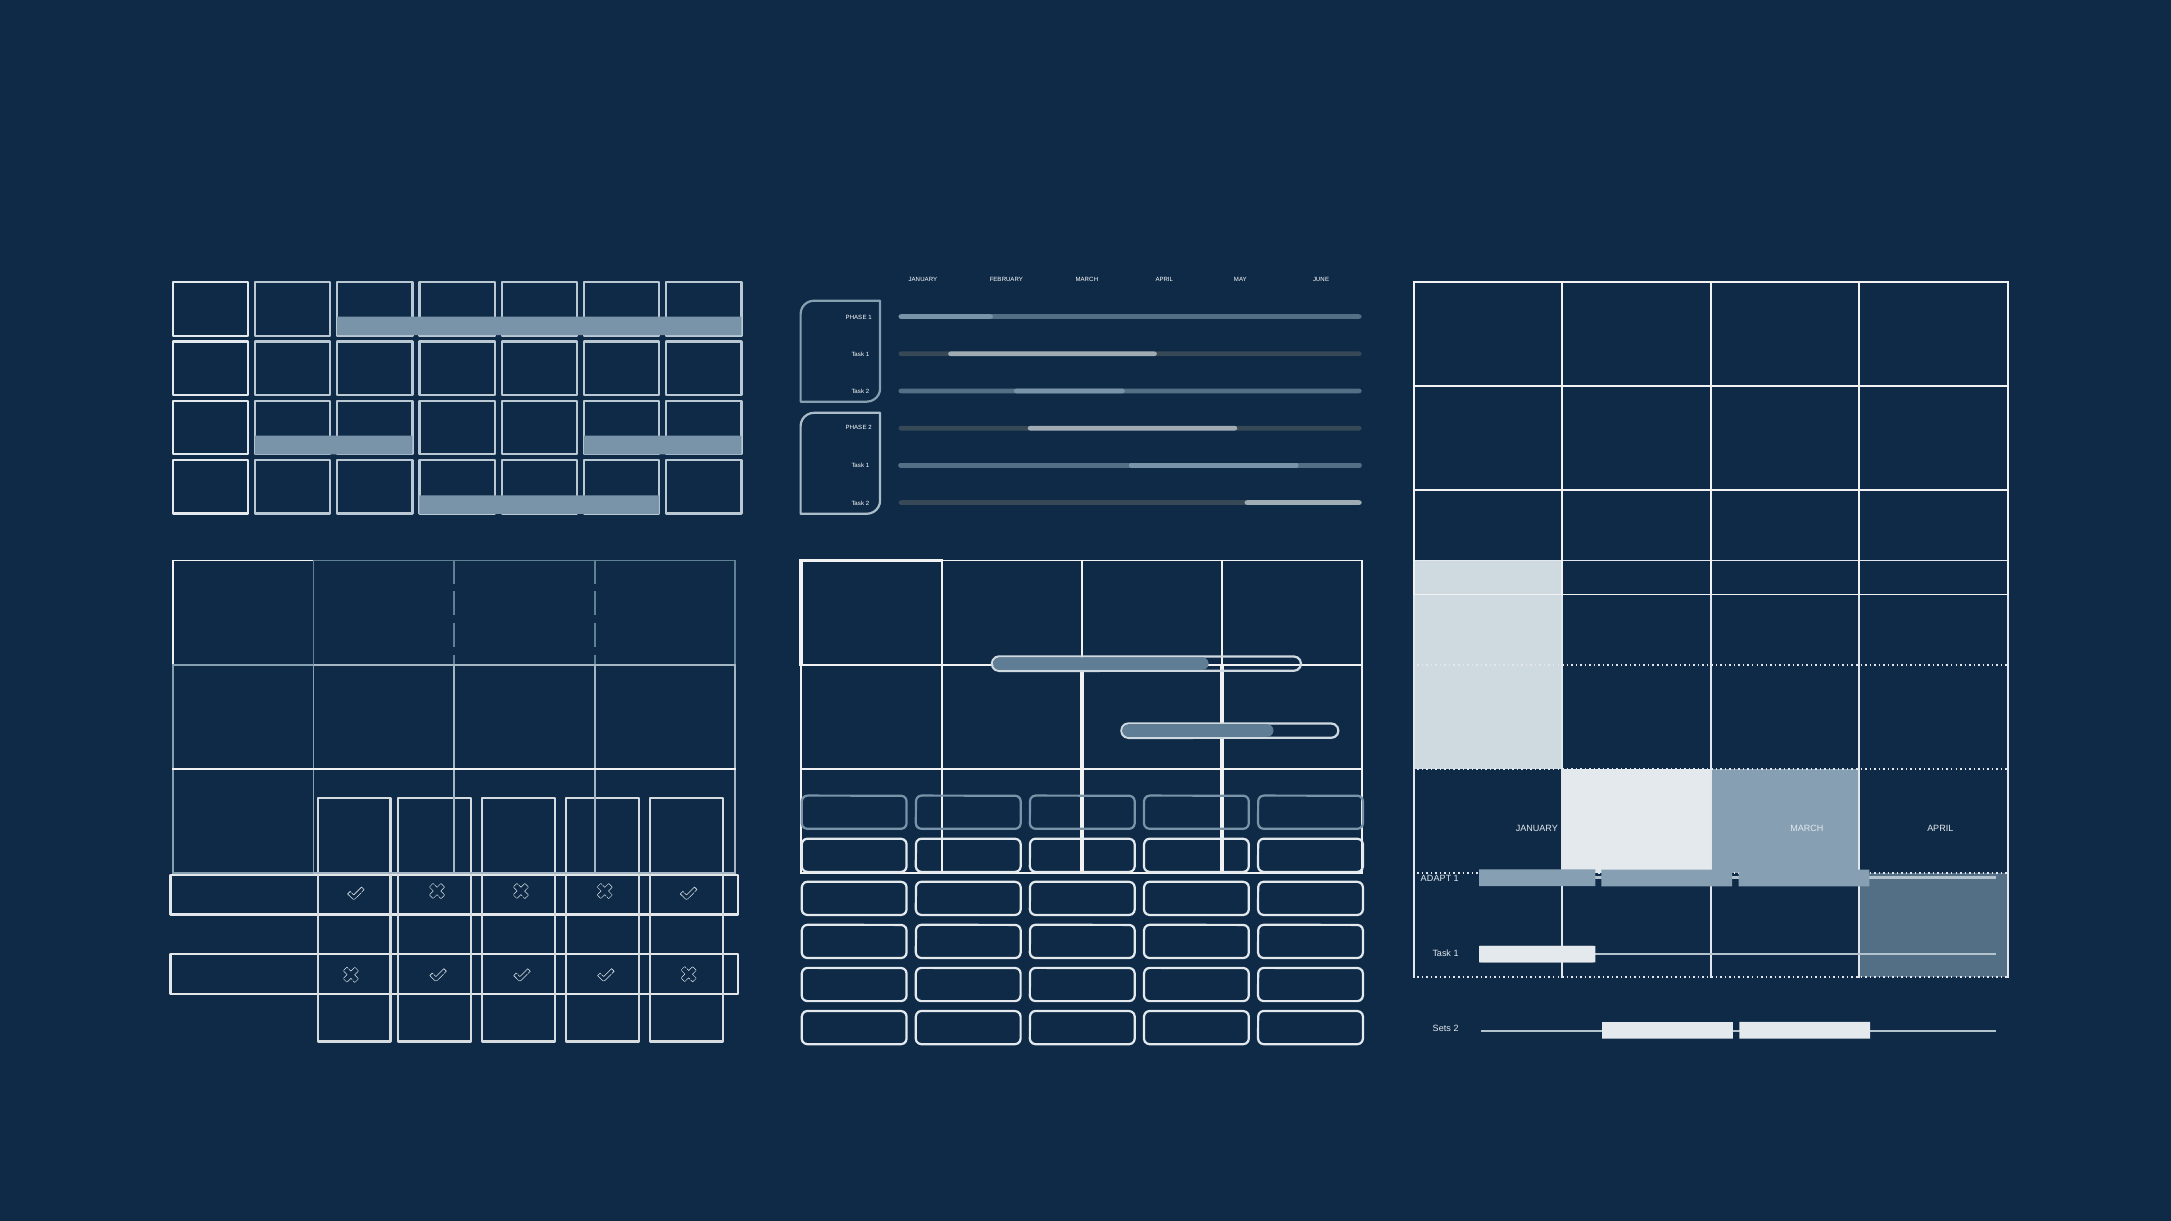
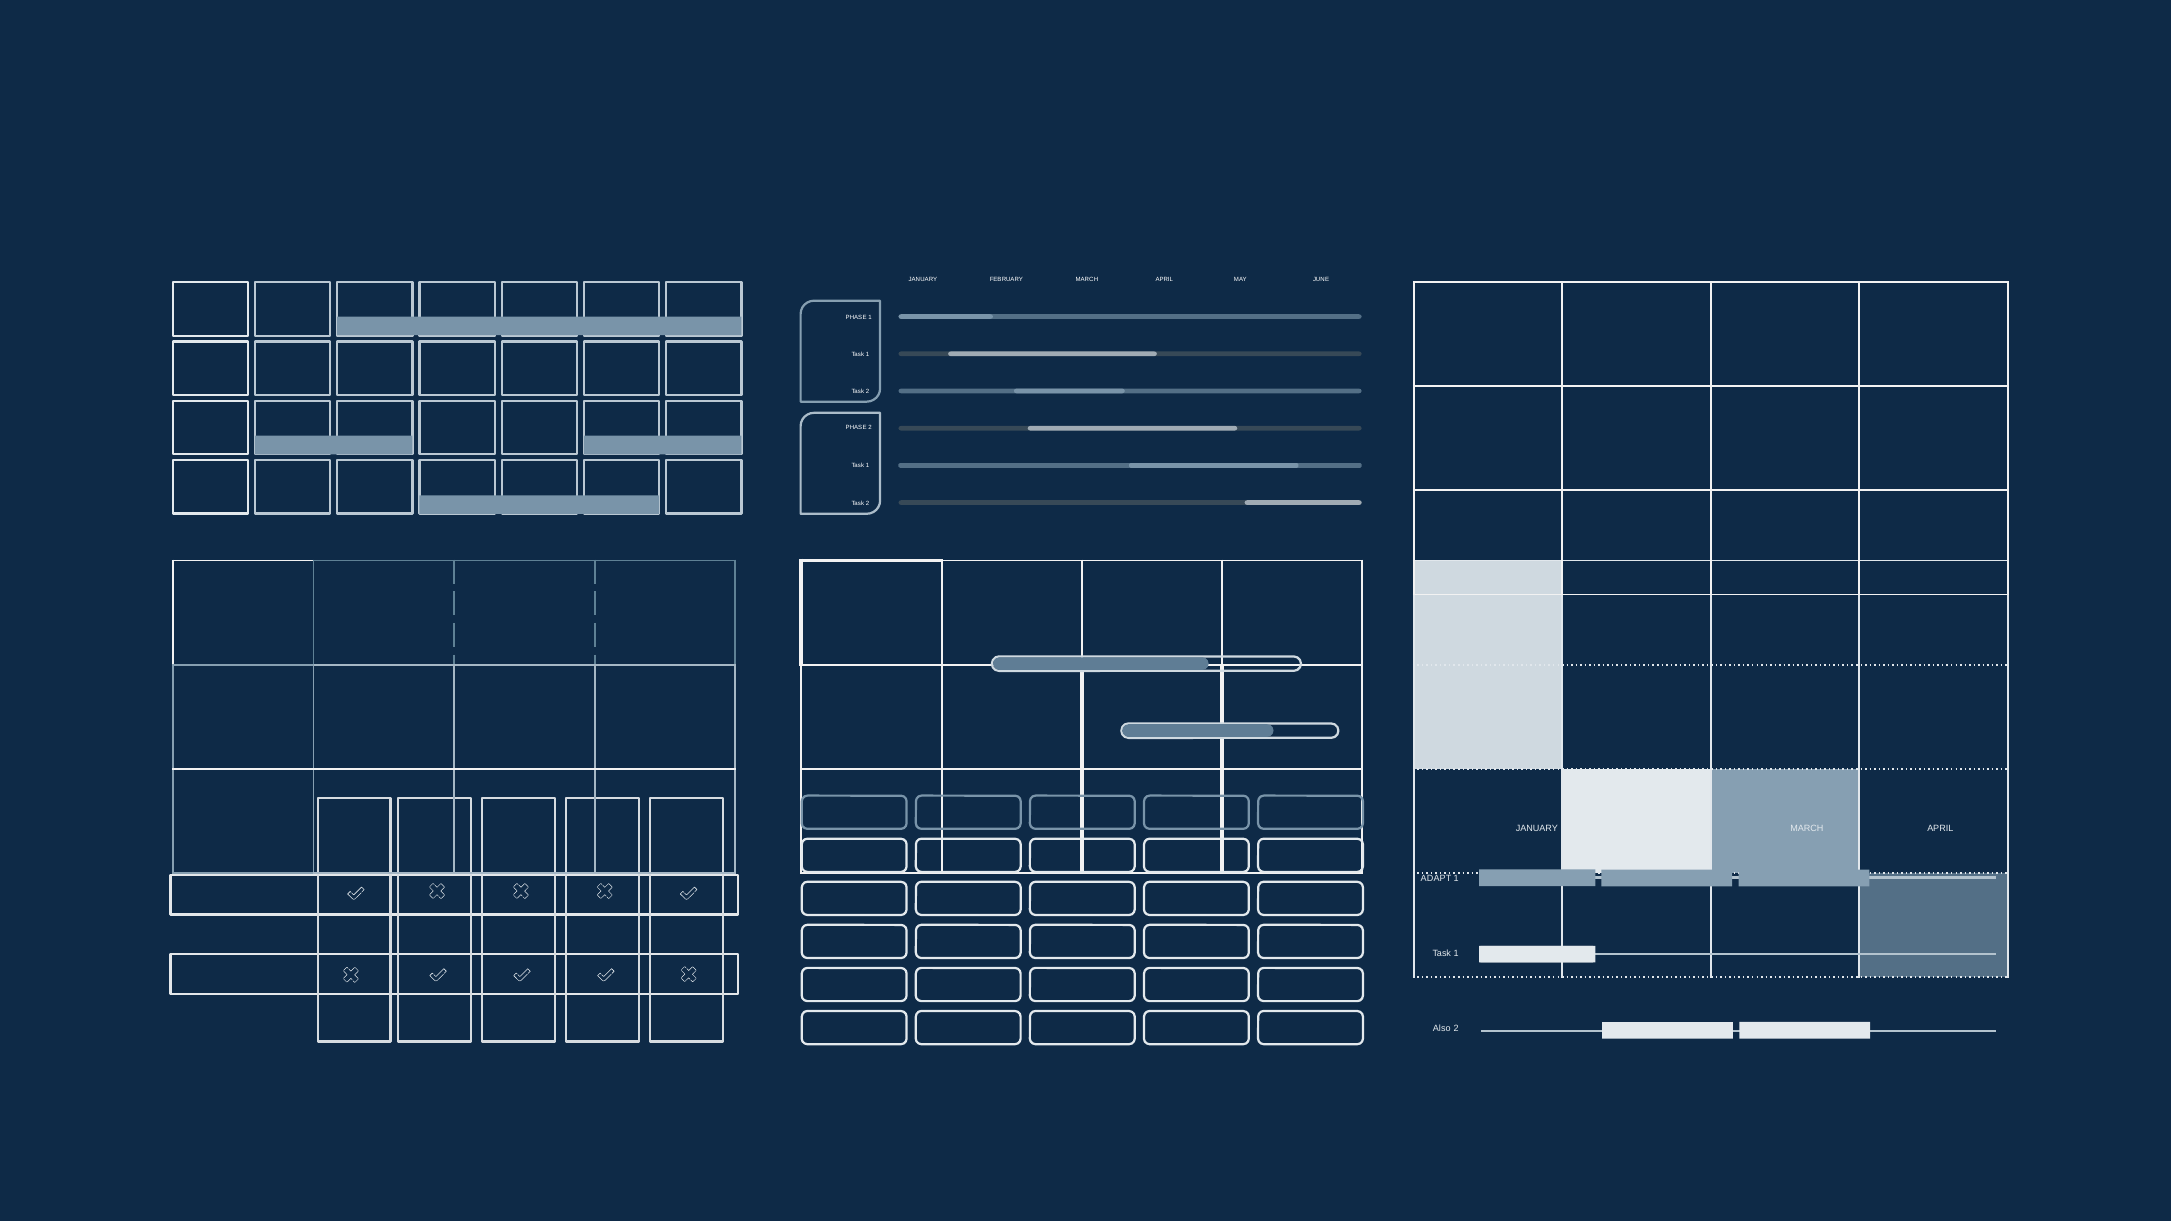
Sets: Sets -> Also
